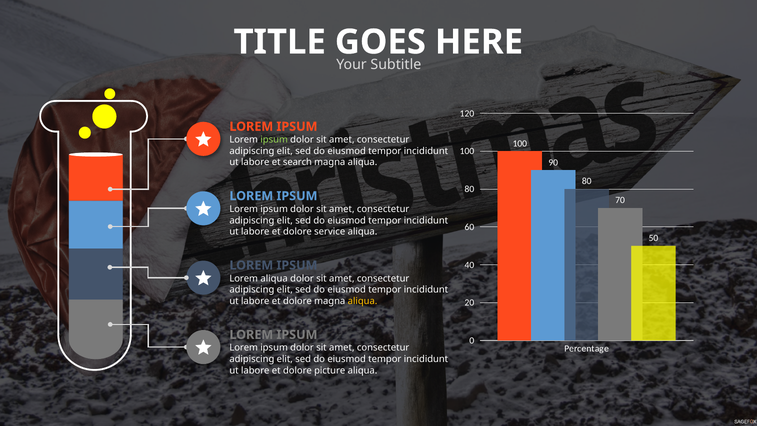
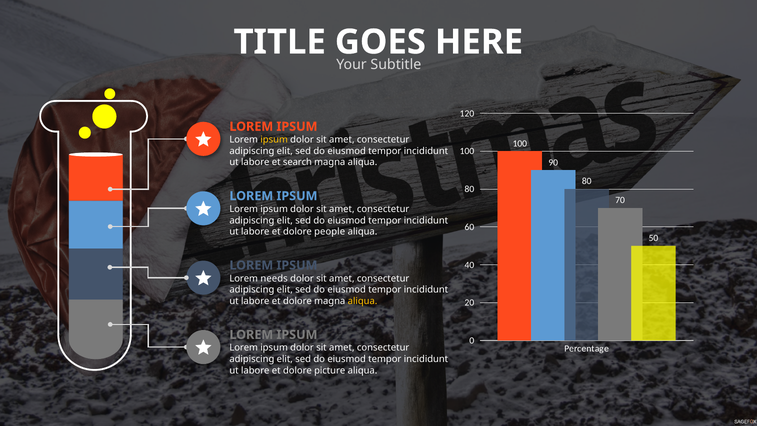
ipsum at (274, 140) colour: light green -> yellow
service: service -> people
Lorem aliqua: aliqua -> needs
